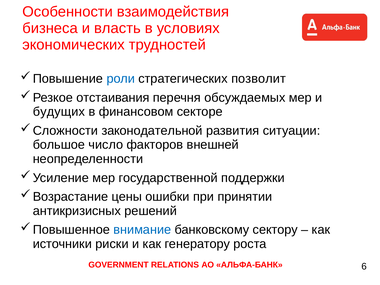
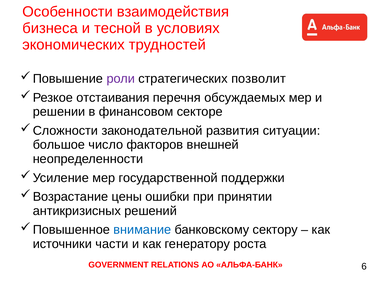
власть: власть -> тесной
роли colour: blue -> purple
будущих: будущих -> решении
риски: риски -> части
